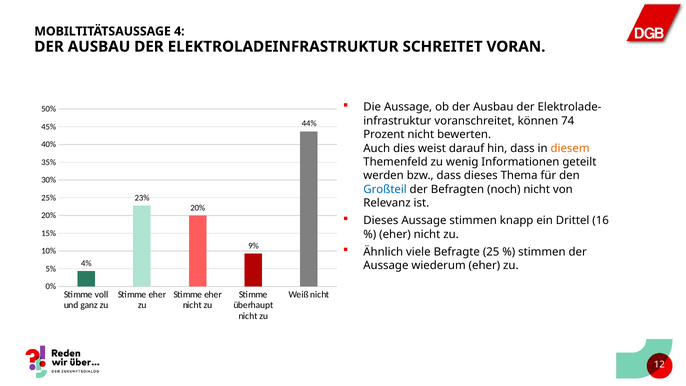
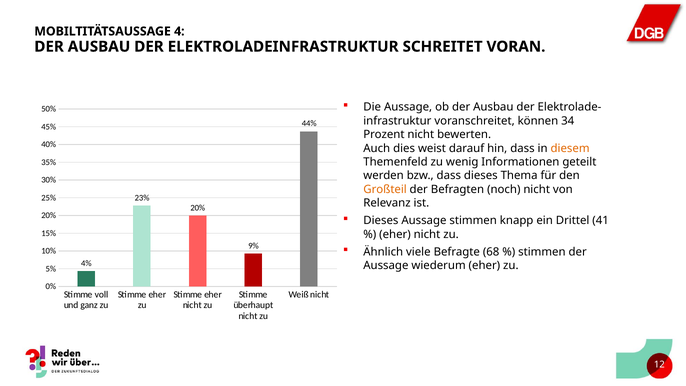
74: 74 -> 34
Großteil colour: blue -> orange
16: 16 -> 41
25: 25 -> 68
